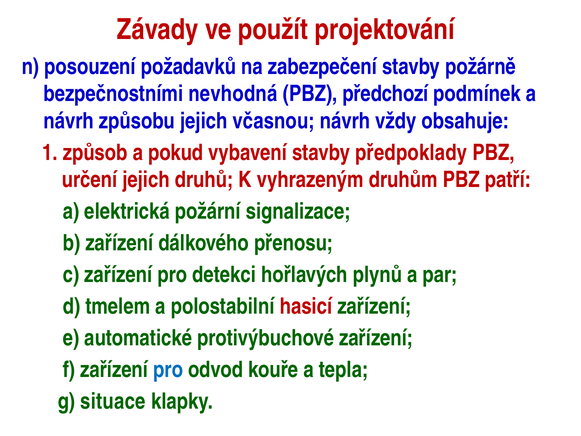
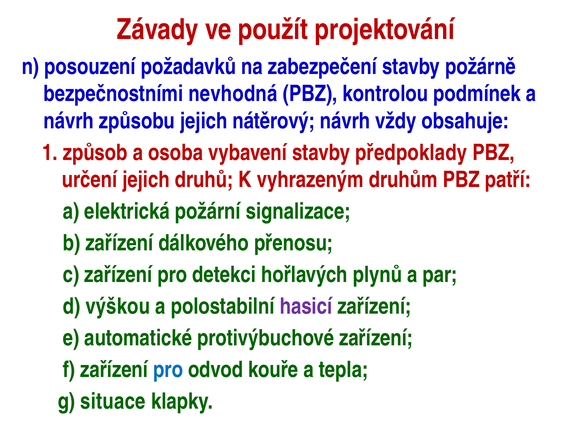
předchozí: předchozí -> kontrolou
včasnou: včasnou -> nátěrový
pokud: pokud -> osoba
tmelem: tmelem -> výškou
hasicí colour: red -> purple
